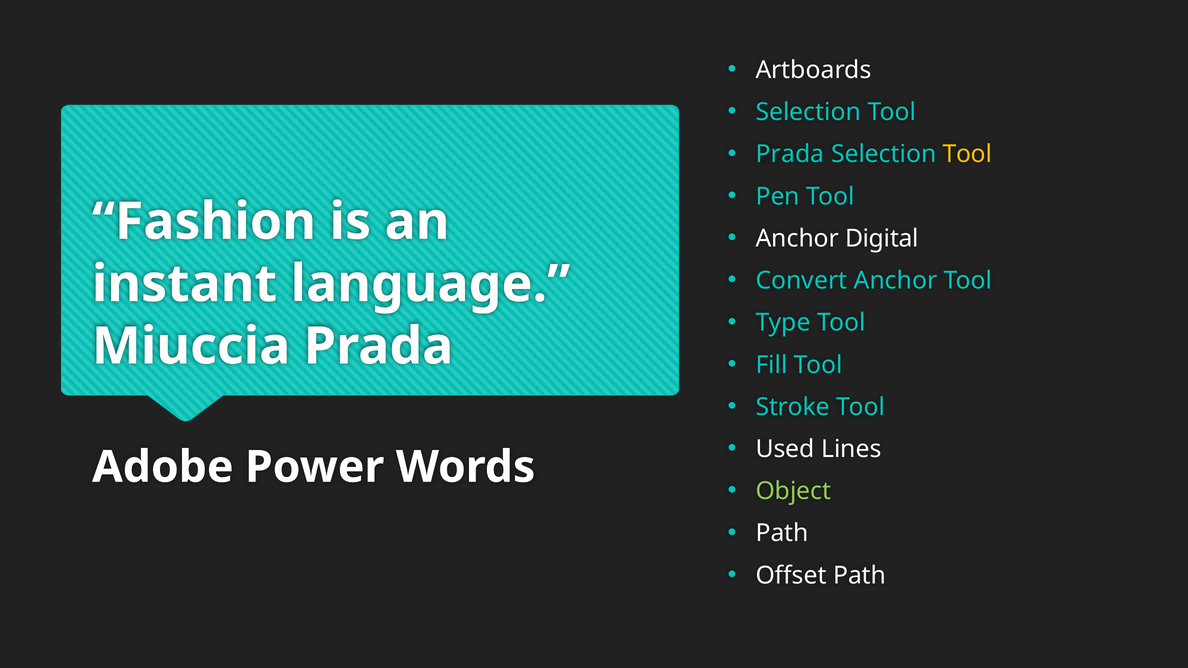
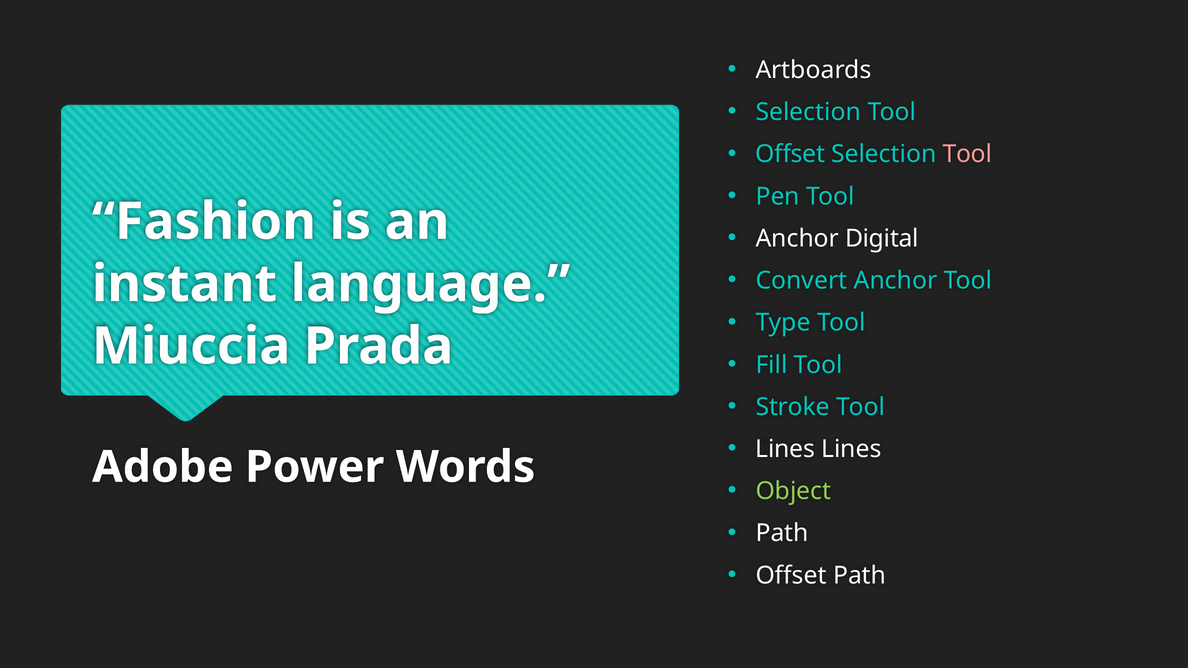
Prada at (790, 154): Prada -> Offset
Tool at (967, 154) colour: yellow -> pink
Used at (785, 449): Used -> Lines
